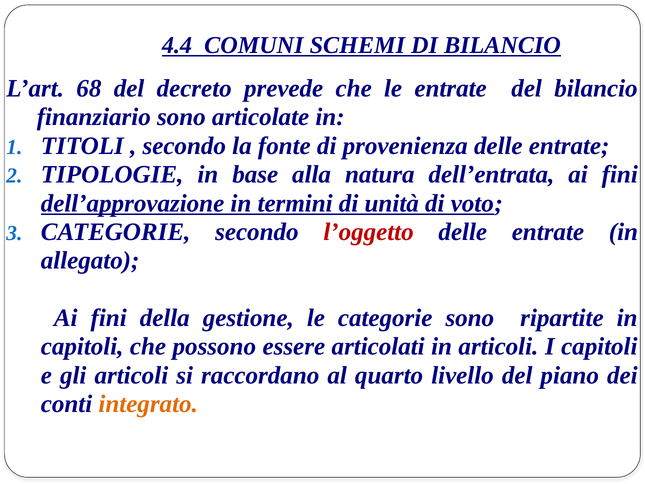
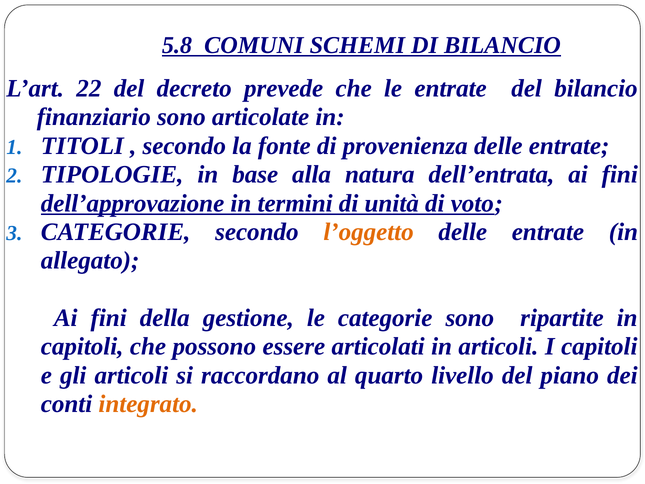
4.4: 4.4 -> 5.8
68: 68 -> 22
l’oggetto colour: red -> orange
